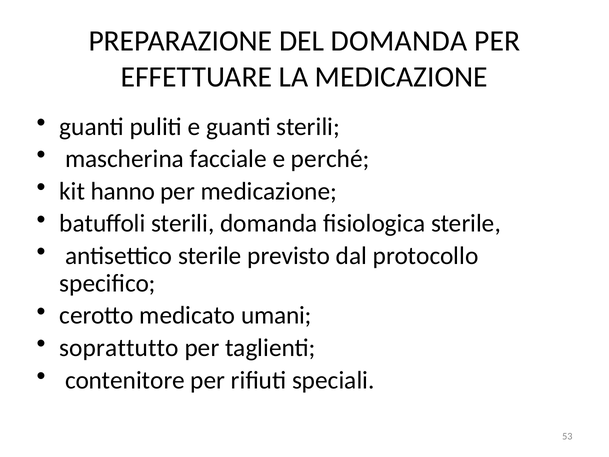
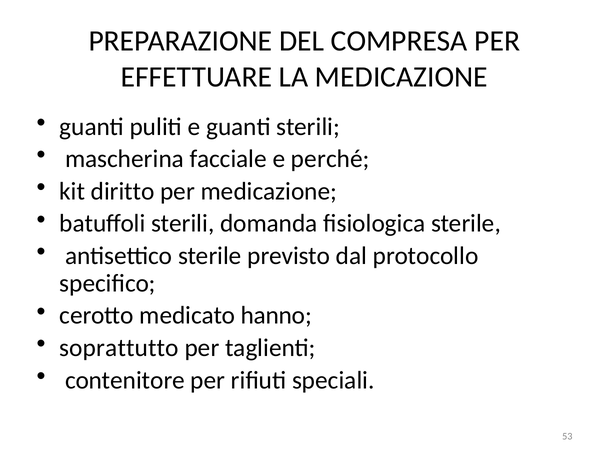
DEL DOMANDA: DOMANDA -> COMPRESA
hanno: hanno -> diritto
umani: umani -> hanno
